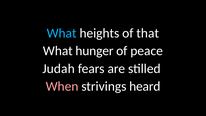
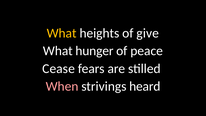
What at (62, 33) colour: light blue -> yellow
that: that -> give
Judah: Judah -> Cease
